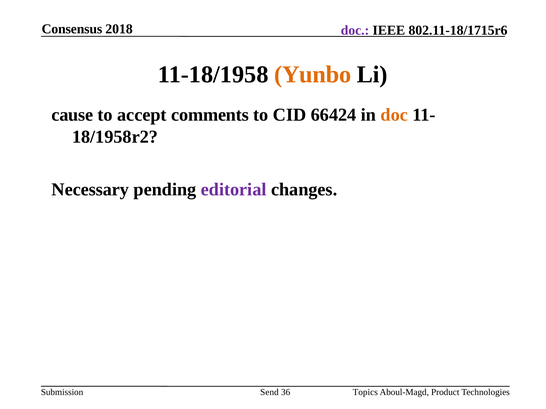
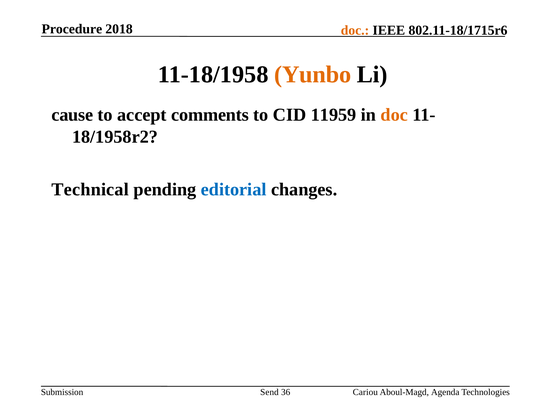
Consensus: Consensus -> Procedure
doc at (355, 30) colour: purple -> orange
66424: 66424 -> 11959
Necessary: Necessary -> Technical
editorial colour: purple -> blue
Topics: Topics -> Cariou
Product: Product -> Agenda
